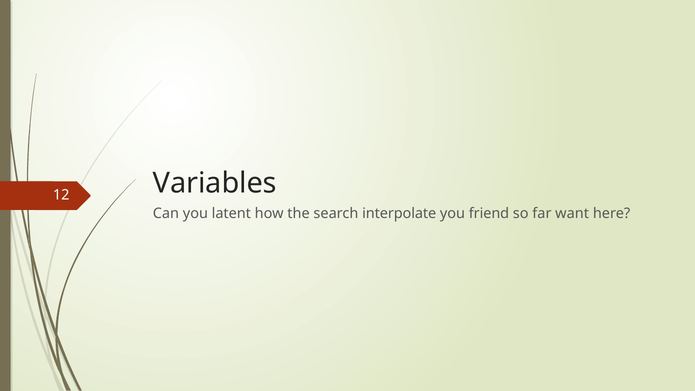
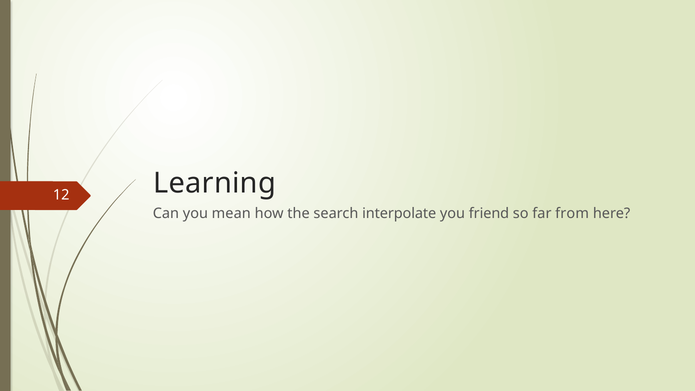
Variables: Variables -> Learning
latent: latent -> mean
want: want -> from
